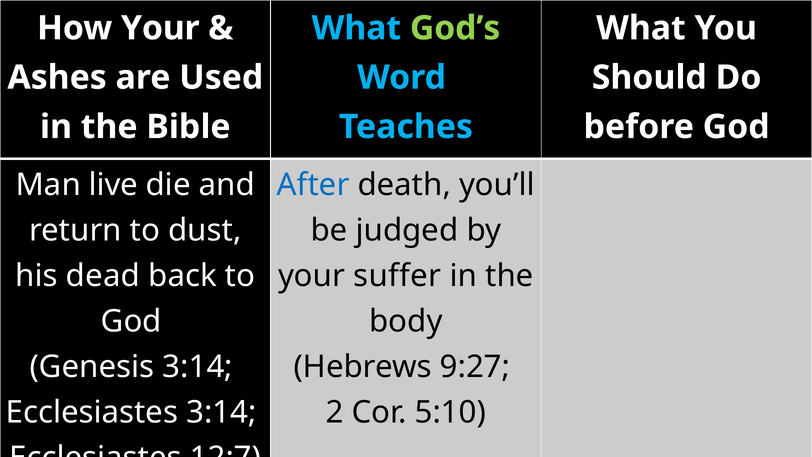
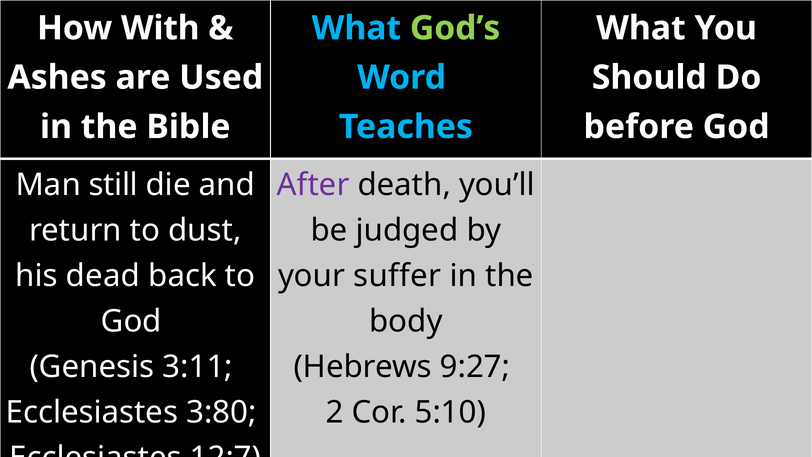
How Your: Your -> With
live: live -> still
After colour: blue -> purple
Genesis 3:14: 3:14 -> 3:11
Ecclesiastes 3:14: 3:14 -> 3:80
